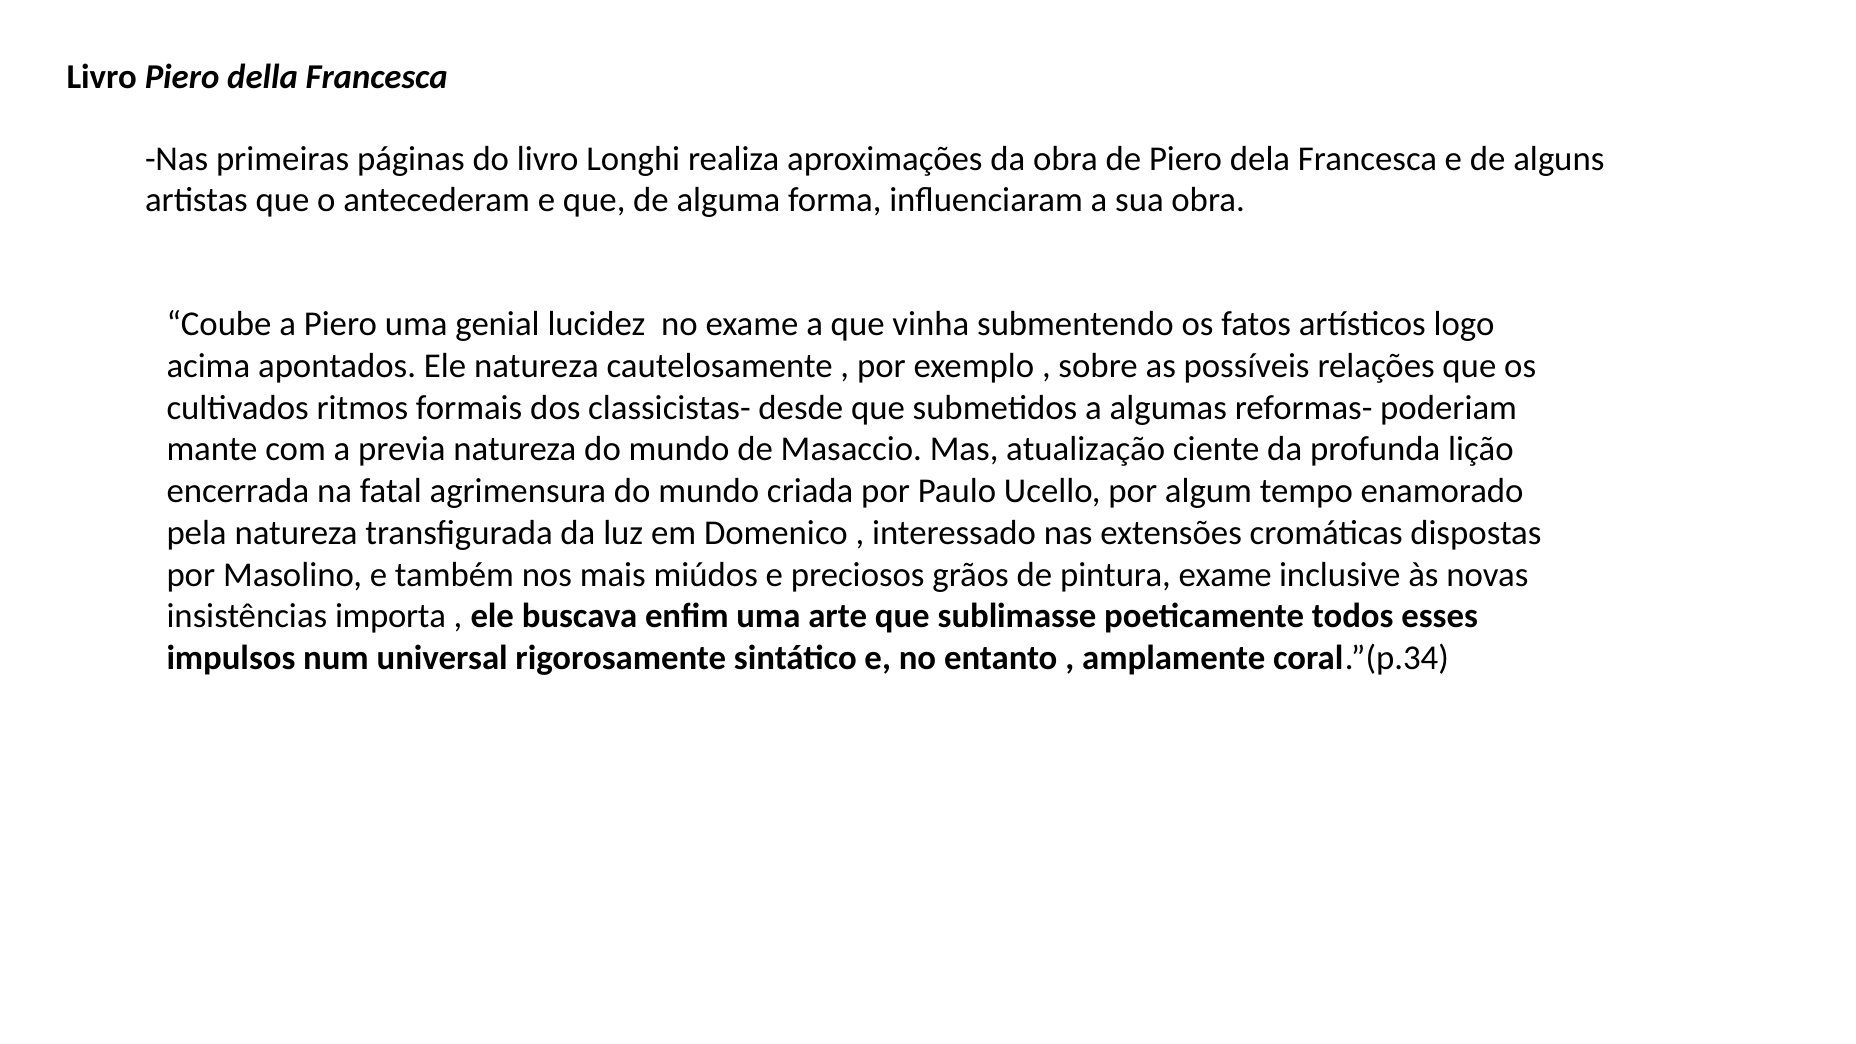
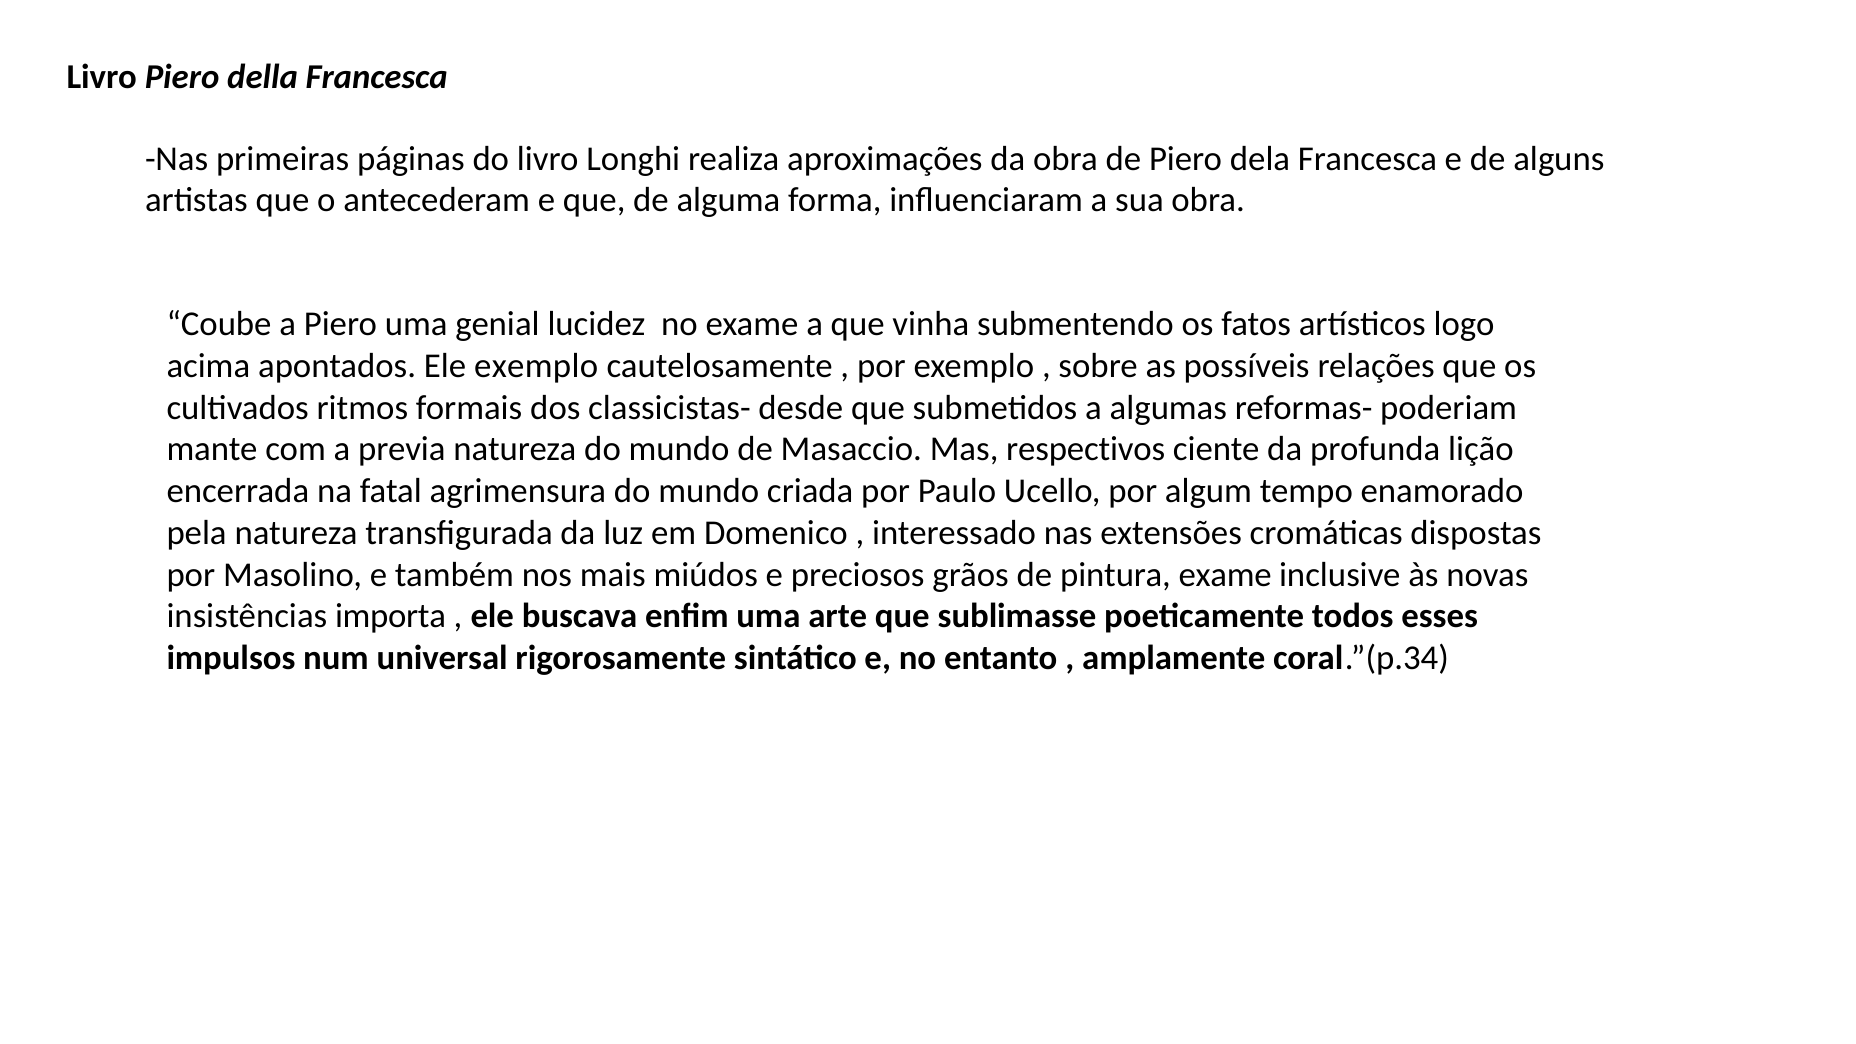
Ele natureza: natureza -> exemplo
atualização: atualização -> respectivos
